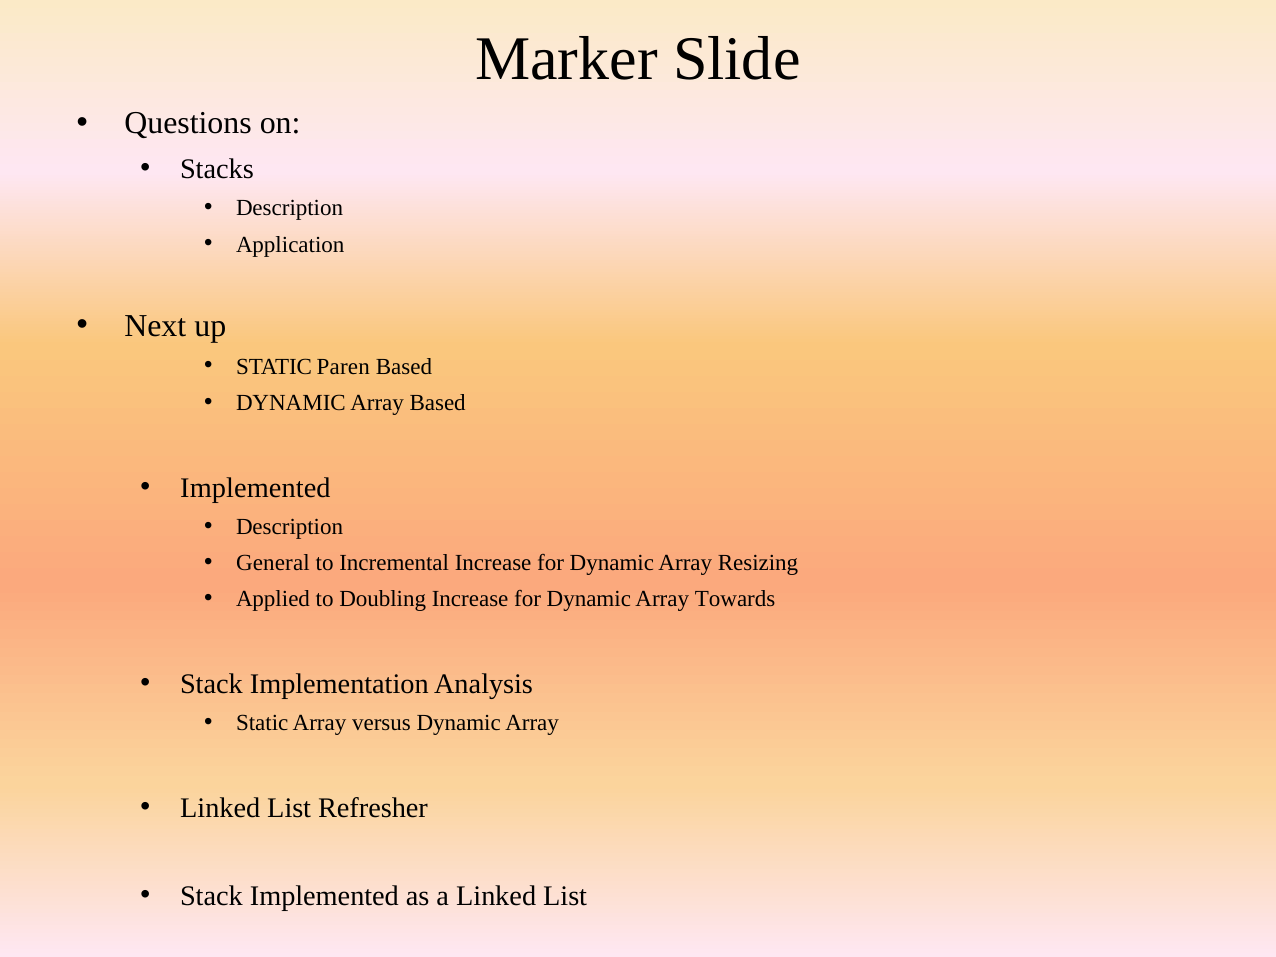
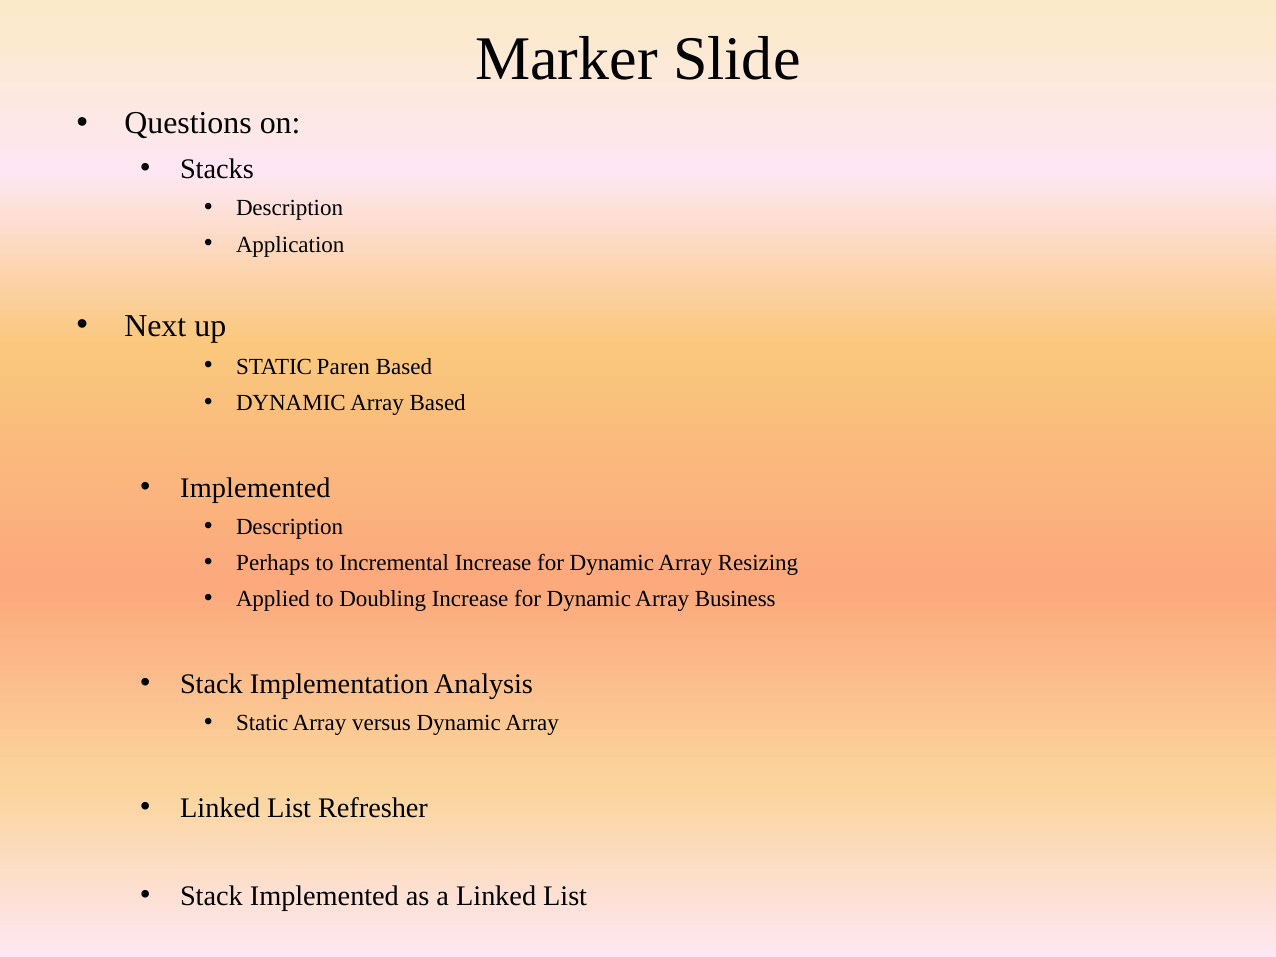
General: General -> Perhaps
Towards: Towards -> Business
